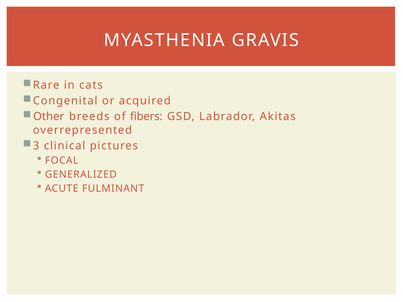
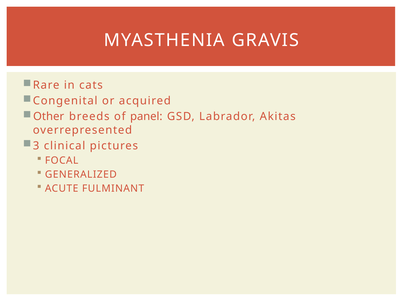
fibers: fibers -> panel
